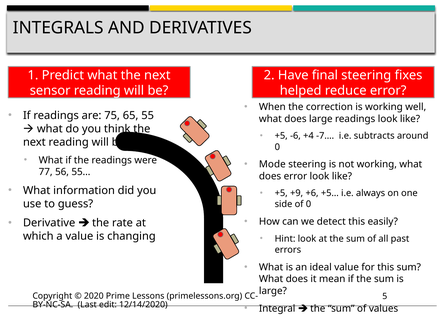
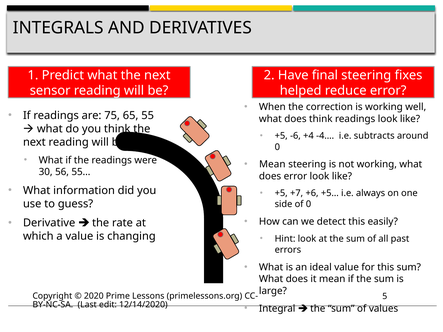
does large: large -> think
-7…: -7… -> -4…
Mode at (272, 164): Mode -> Mean
77: 77 -> 30
+9: +9 -> +7
